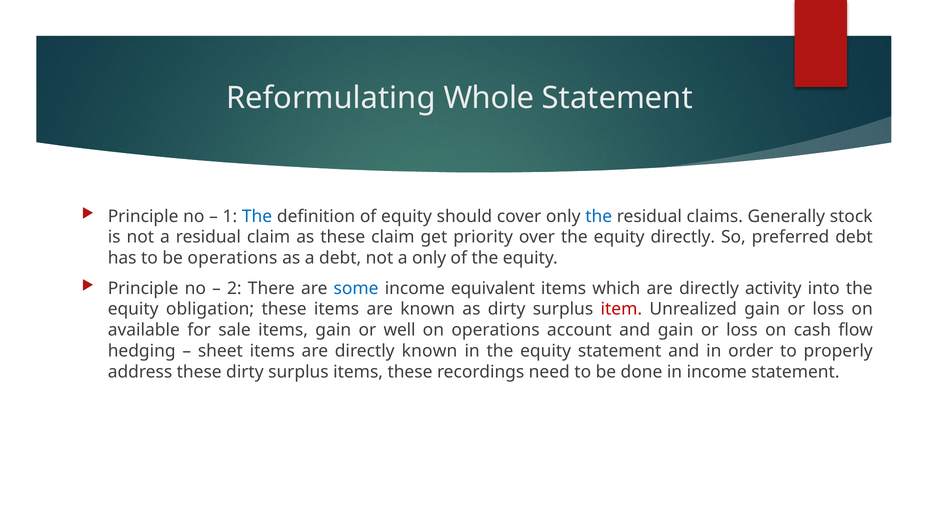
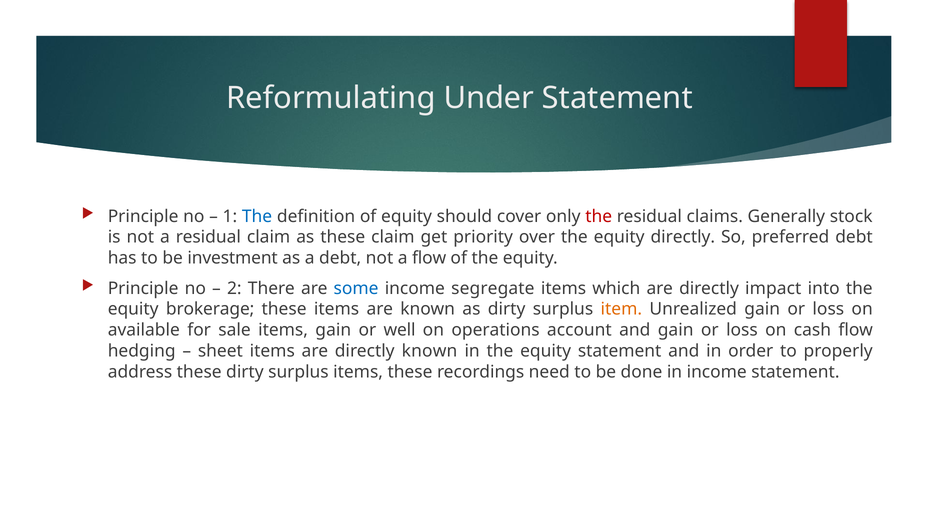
Whole: Whole -> Under
the at (599, 216) colour: blue -> red
be operations: operations -> investment
a only: only -> flow
equivalent: equivalent -> segregate
activity: activity -> impact
obligation: obligation -> brokerage
item colour: red -> orange
